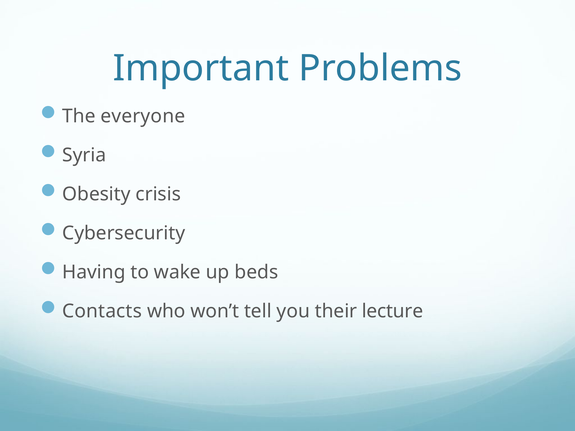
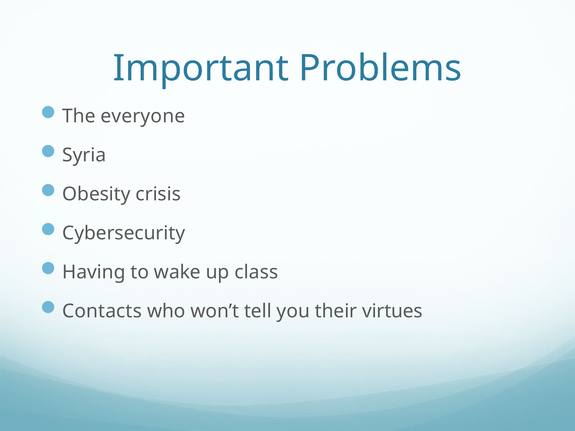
beds: beds -> class
lecture: lecture -> virtues
